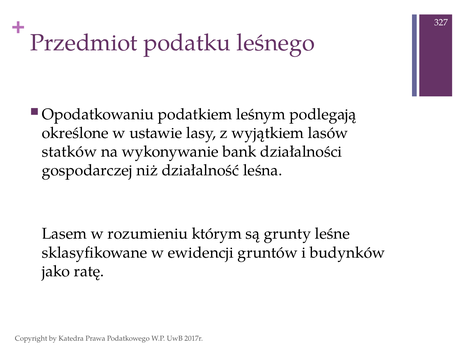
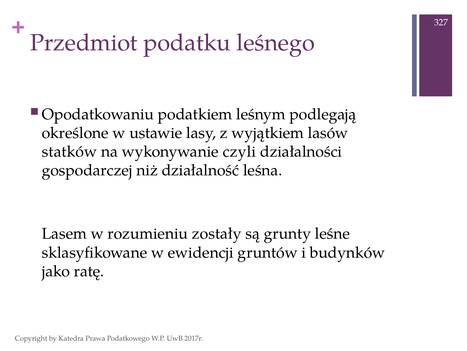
bank: bank -> czyli
którym: którym -> zostały
